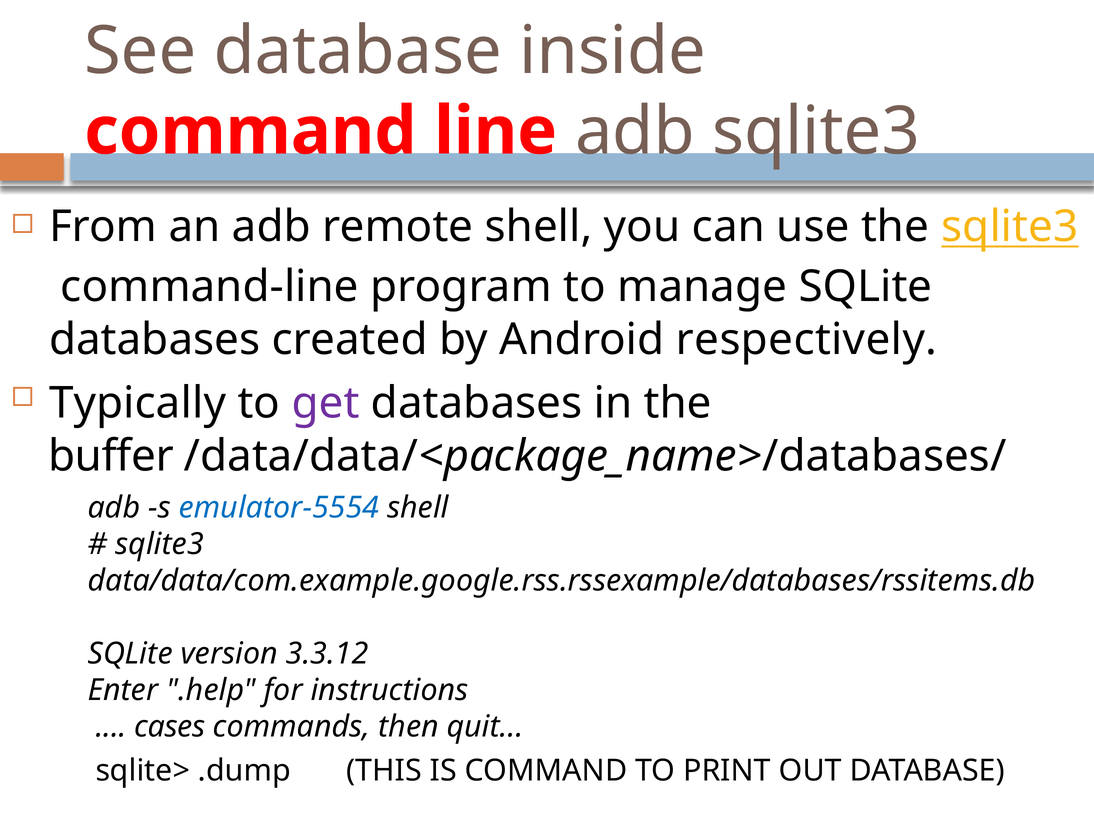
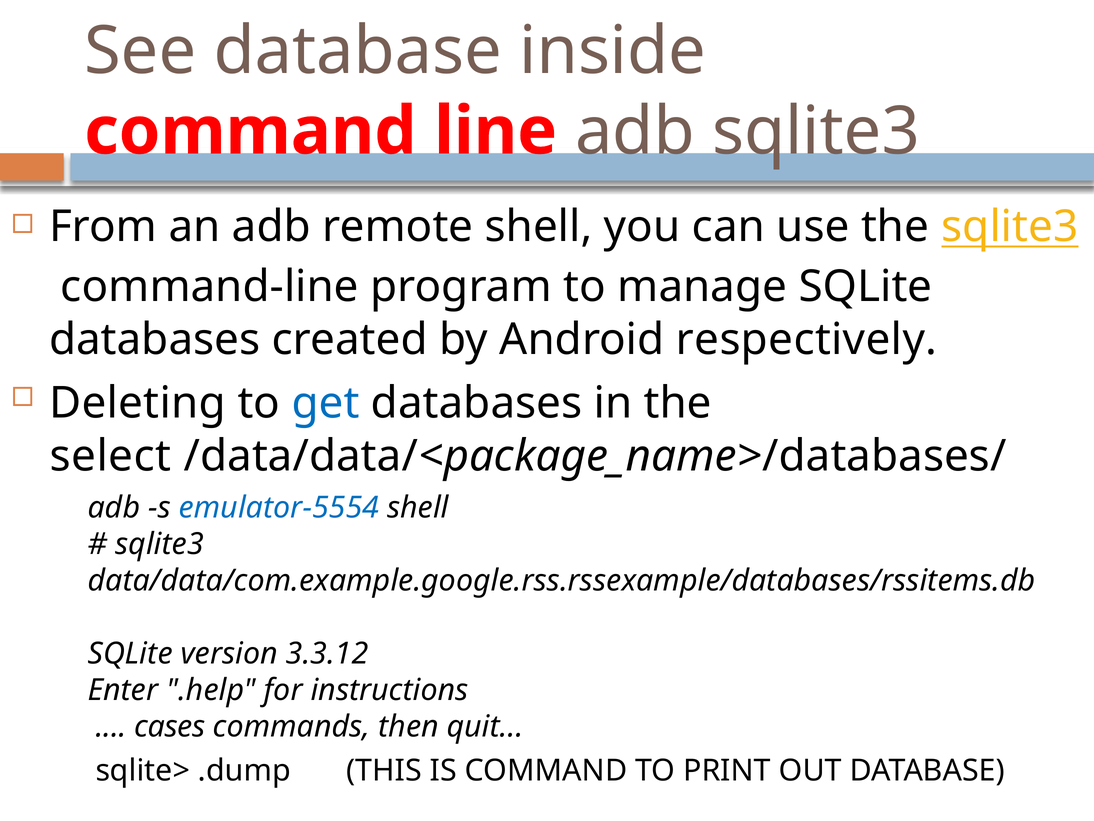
Typically: Typically -> Deleting
get colour: purple -> blue
buffer: buffer -> select
